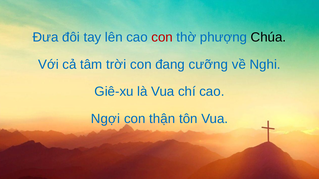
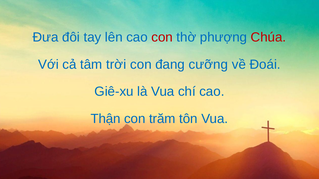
Chúa colour: black -> red
Nghi: Nghi -> Đoái
Ngợi: Ngợi -> Thận
thận: thận -> trăm
